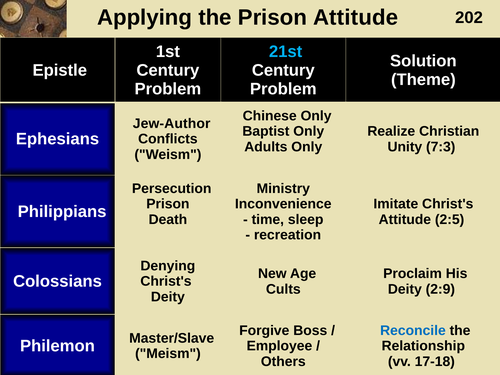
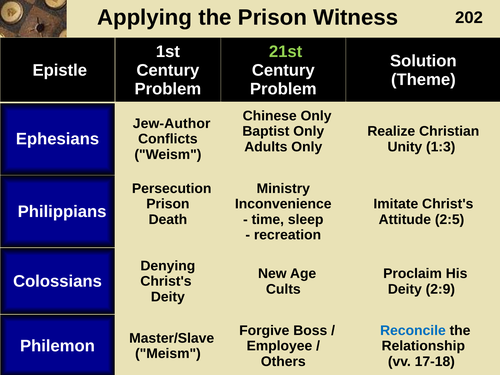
Prison Attitude: Attitude -> Witness
21st colour: light blue -> light green
7:3: 7:3 -> 1:3
